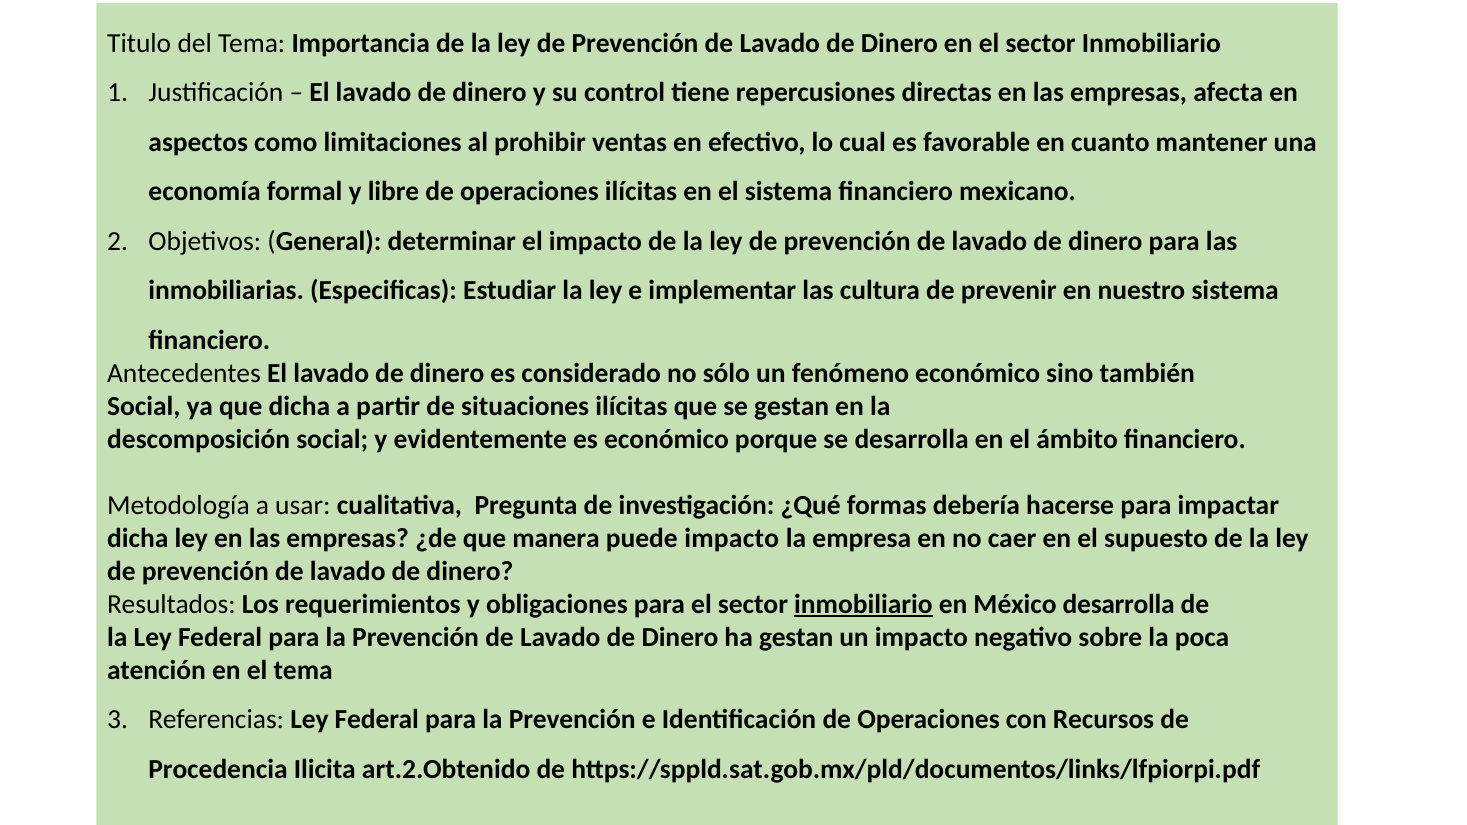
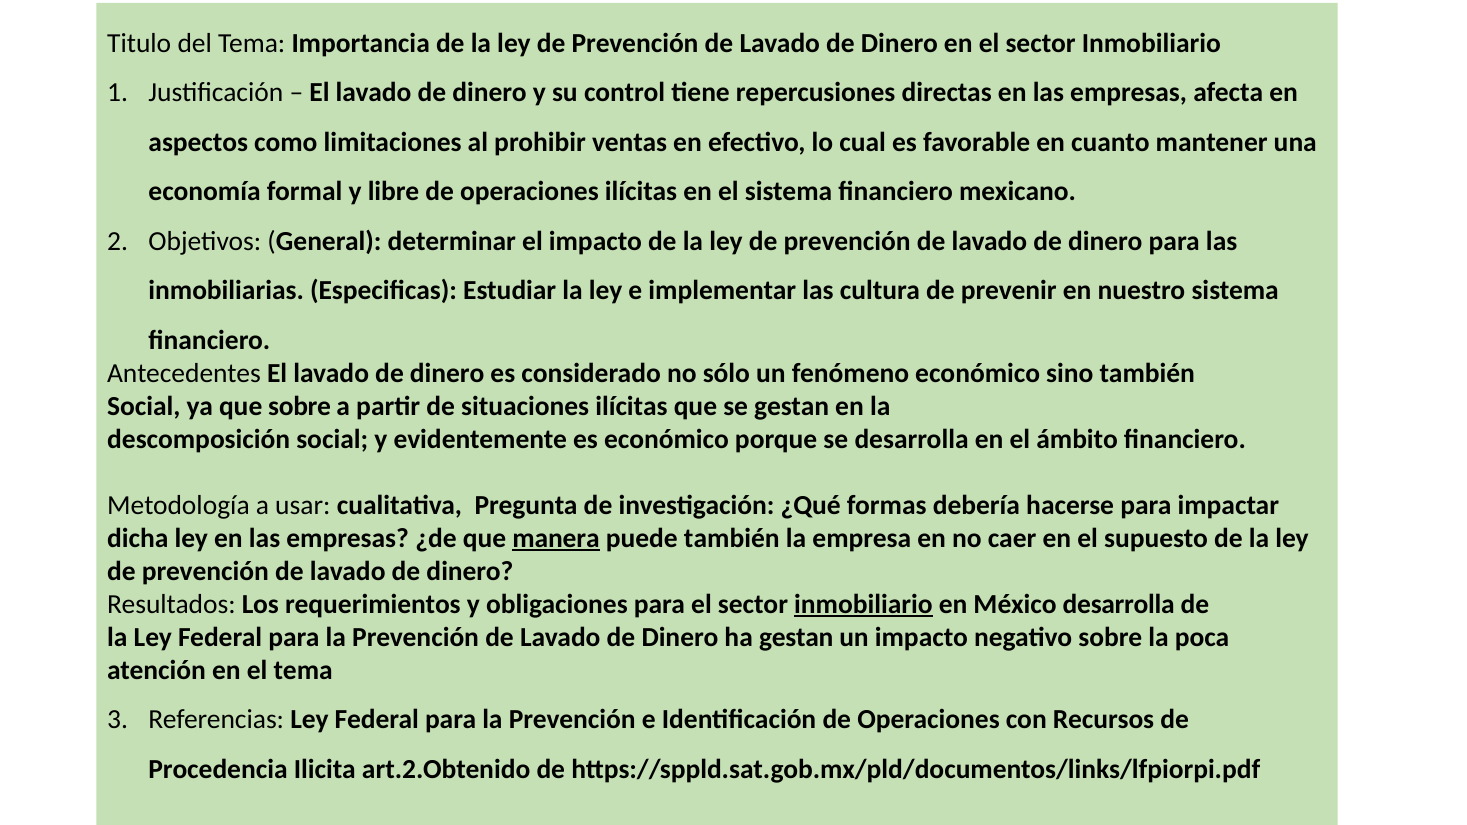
que dicha: dicha -> sobre
manera underline: none -> present
puede impacto: impacto -> también
